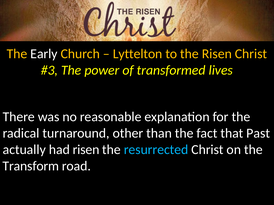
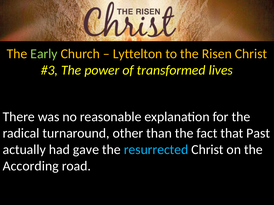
Early colour: white -> light green
had risen: risen -> gave
Transform: Transform -> According
